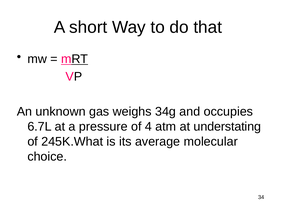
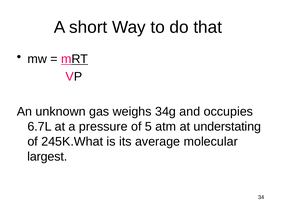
4: 4 -> 5
choice: choice -> largest
